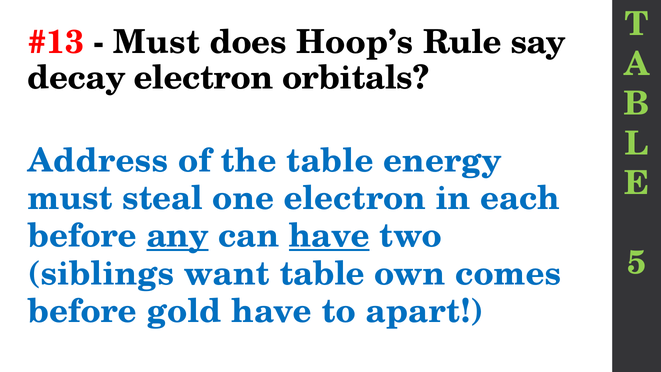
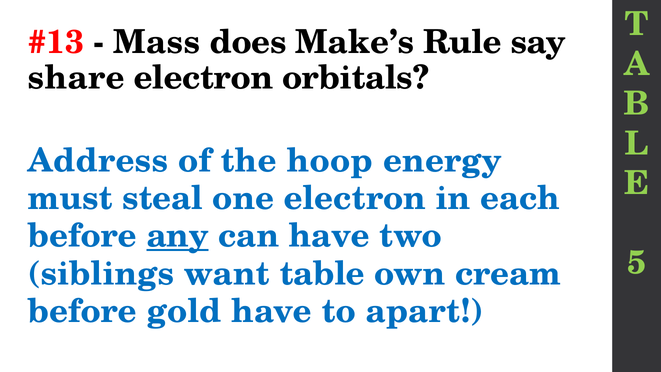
Must at (157, 42): Must -> Mass
Hoop’s: Hoop’s -> Make’s
decay: decay -> share
the table: table -> hoop
have at (329, 236) underline: present -> none
comes: comes -> cream
